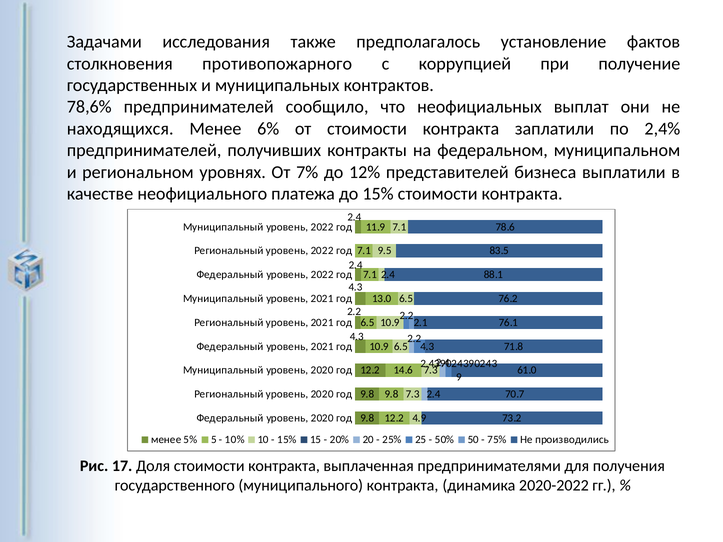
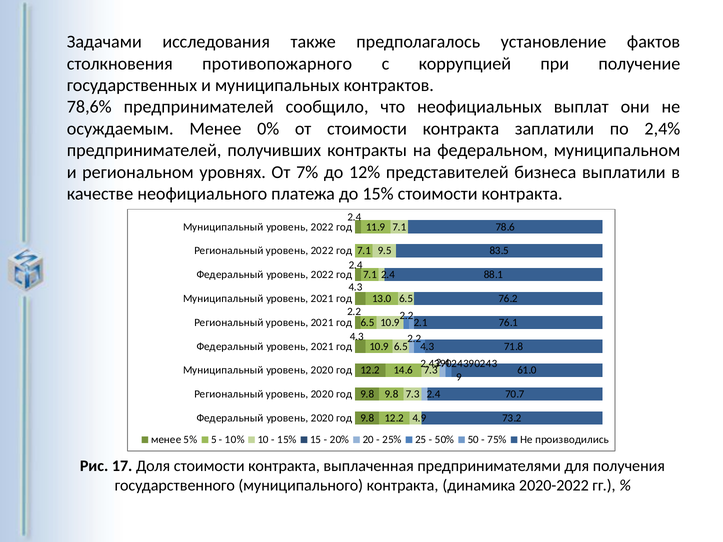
находящихся: находящихся -> осуждаемым
6%: 6% -> 0%
